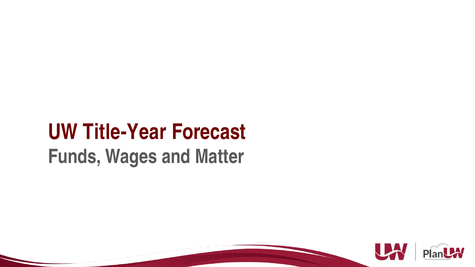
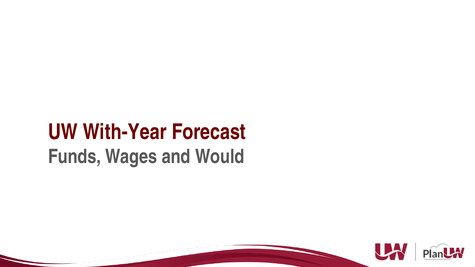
Title-Year: Title-Year -> With-Year
Matter: Matter -> Would
